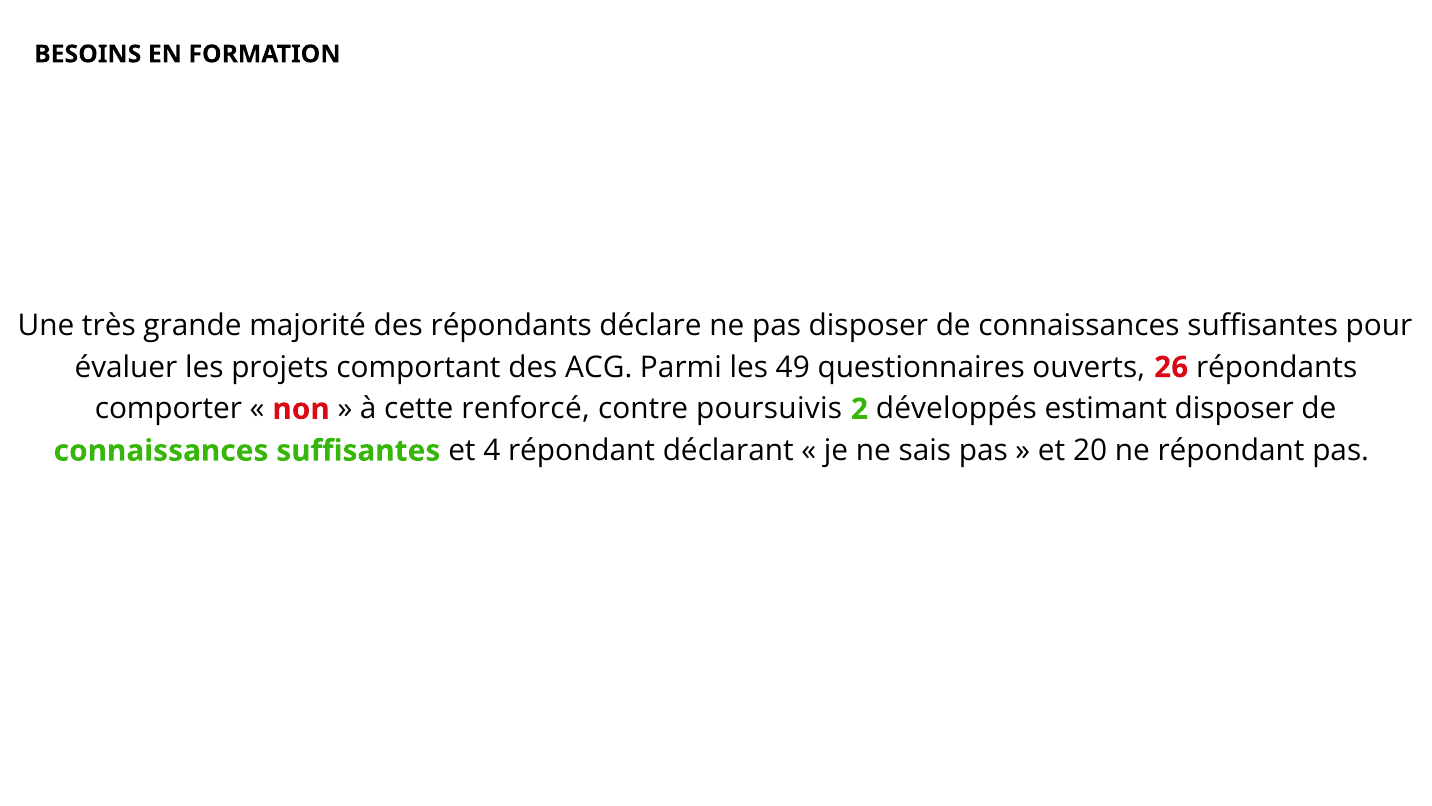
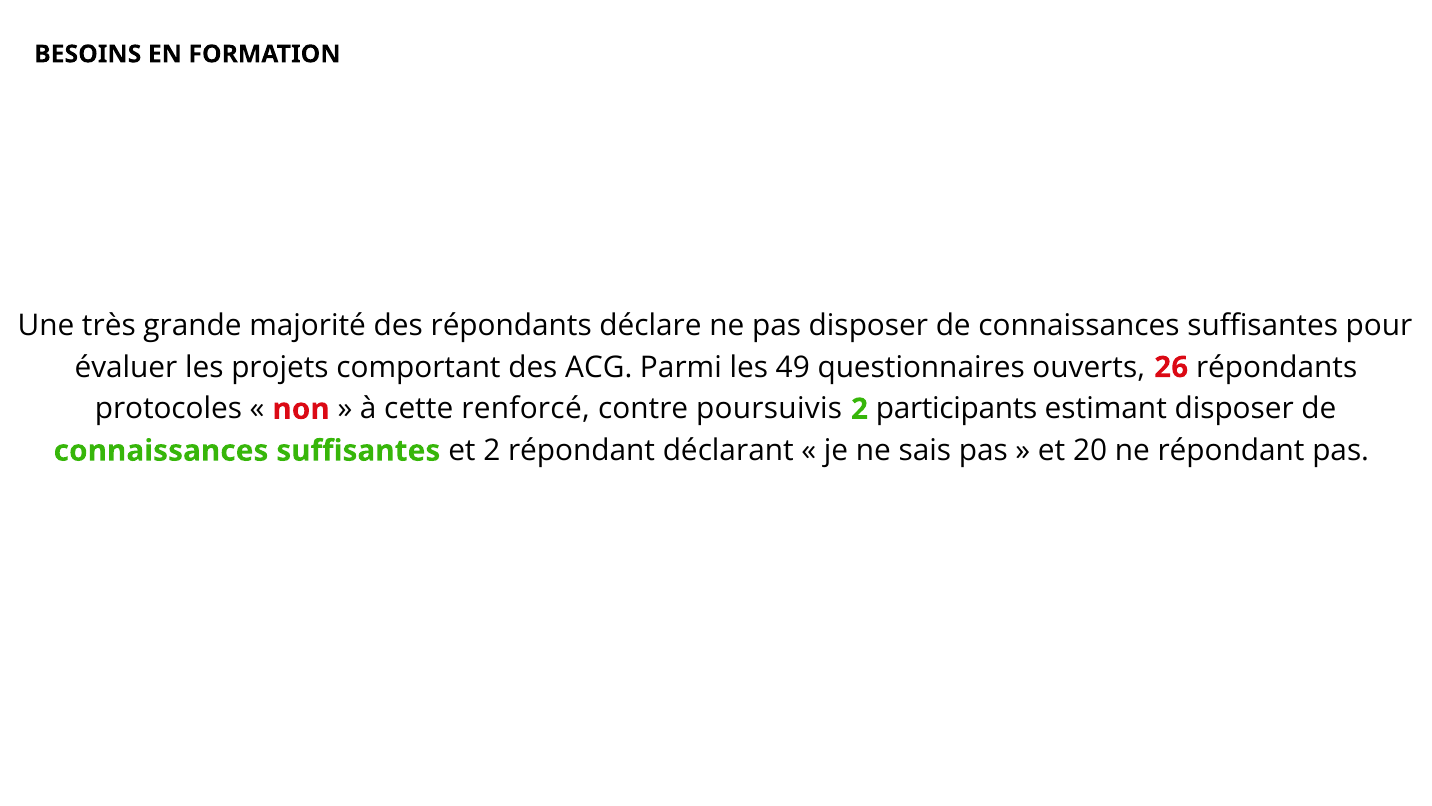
comporter: comporter -> protocoles
développés: développés -> participants
et 4: 4 -> 2
